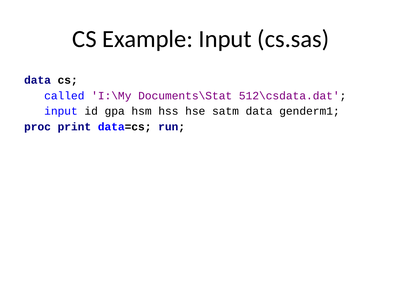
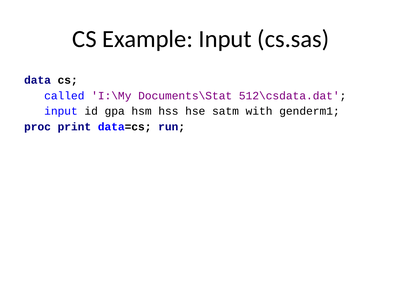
satm data: data -> with
